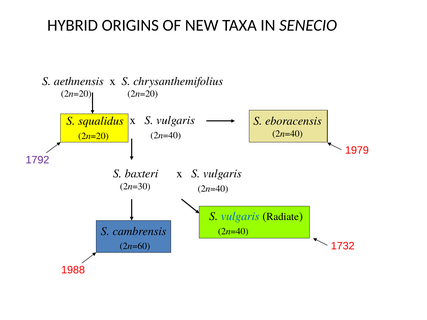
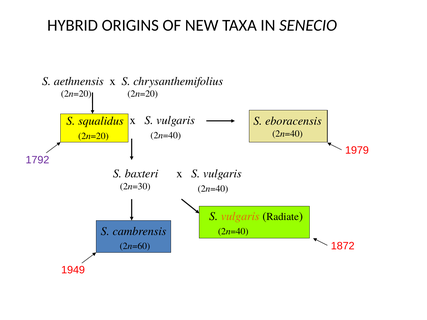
vulgaris at (240, 216) colour: blue -> orange
1732: 1732 -> 1872
1988: 1988 -> 1949
